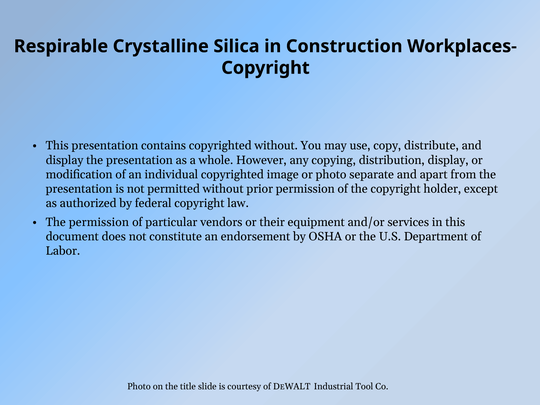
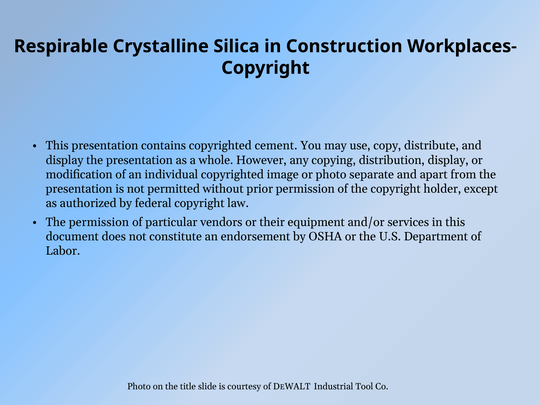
copyrighted without: without -> cement
